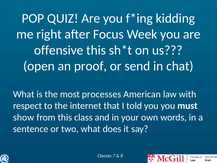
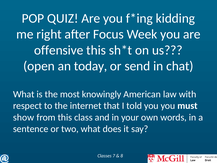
proof: proof -> today
processes: processes -> knowingly
